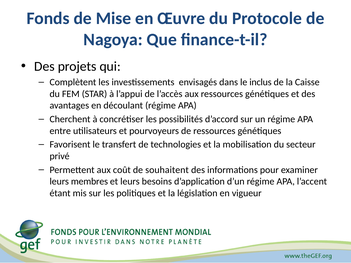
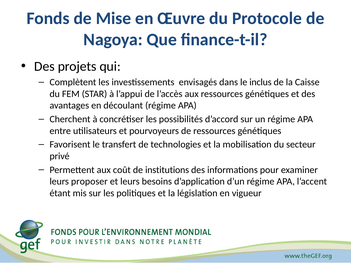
souhaitent: souhaitent -> institutions
membres: membres -> proposer
